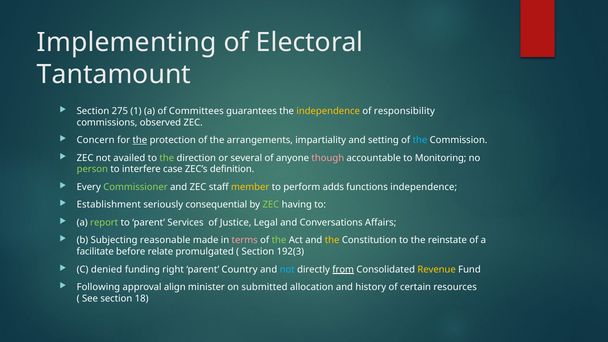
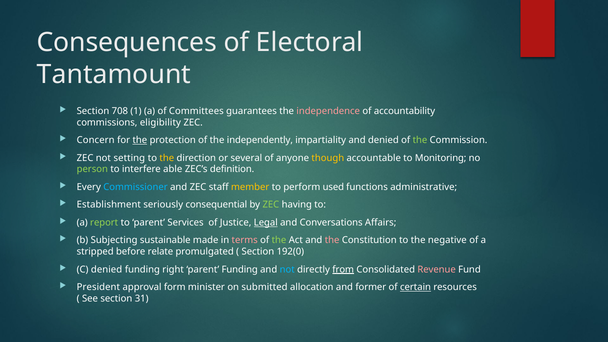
Implementing: Implementing -> Consequences
275: 275 -> 708
independence at (328, 111) colour: yellow -> pink
responsibility: responsibility -> accountability
observed: observed -> eligibility
arrangements: arrangements -> independently
and setting: setting -> denied
the at (420, 140) colour: light blue -> light green
availed: availed -> setting
the at (167, 158) colour: light green -> yellow
though colour: pink -> yellow
case: case -> able
Commissioner colour: light green -> light blue
adds: adds -> used
functions independence: independence -> administrative
Legal underline: none -> present
reasonable: reasonable -> sustainable
the at (332, 240) colour: yellow -> pink
reinstate: reinstate -> negative
facilitate: facilitate -> stripped
192(3: 192(3 -> 192(0
parent Country: Country -> Funding
Revenue colour: yellow -> pink
Following: Following -> President
align: align -> form
history: history -> former
certain underline: none -> present
18: 18 -> 31
